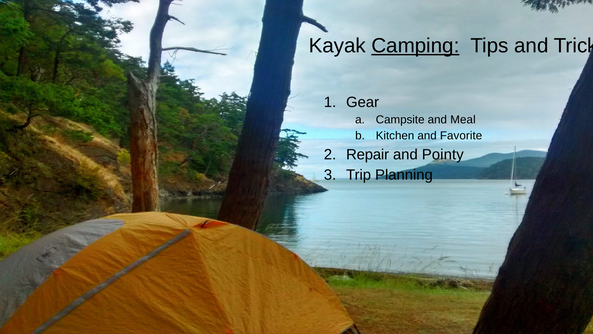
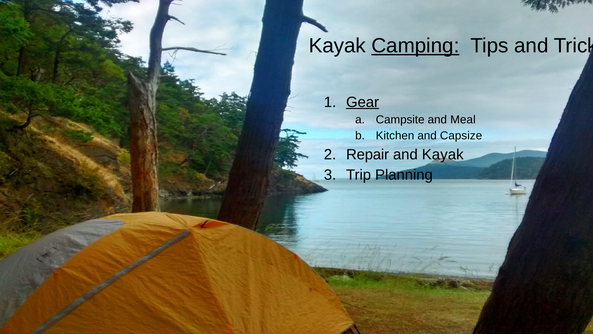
Gear underline: none -> present
Favorite: Favorite -> Capsize
and Pointy: Pointy -> Kayak
